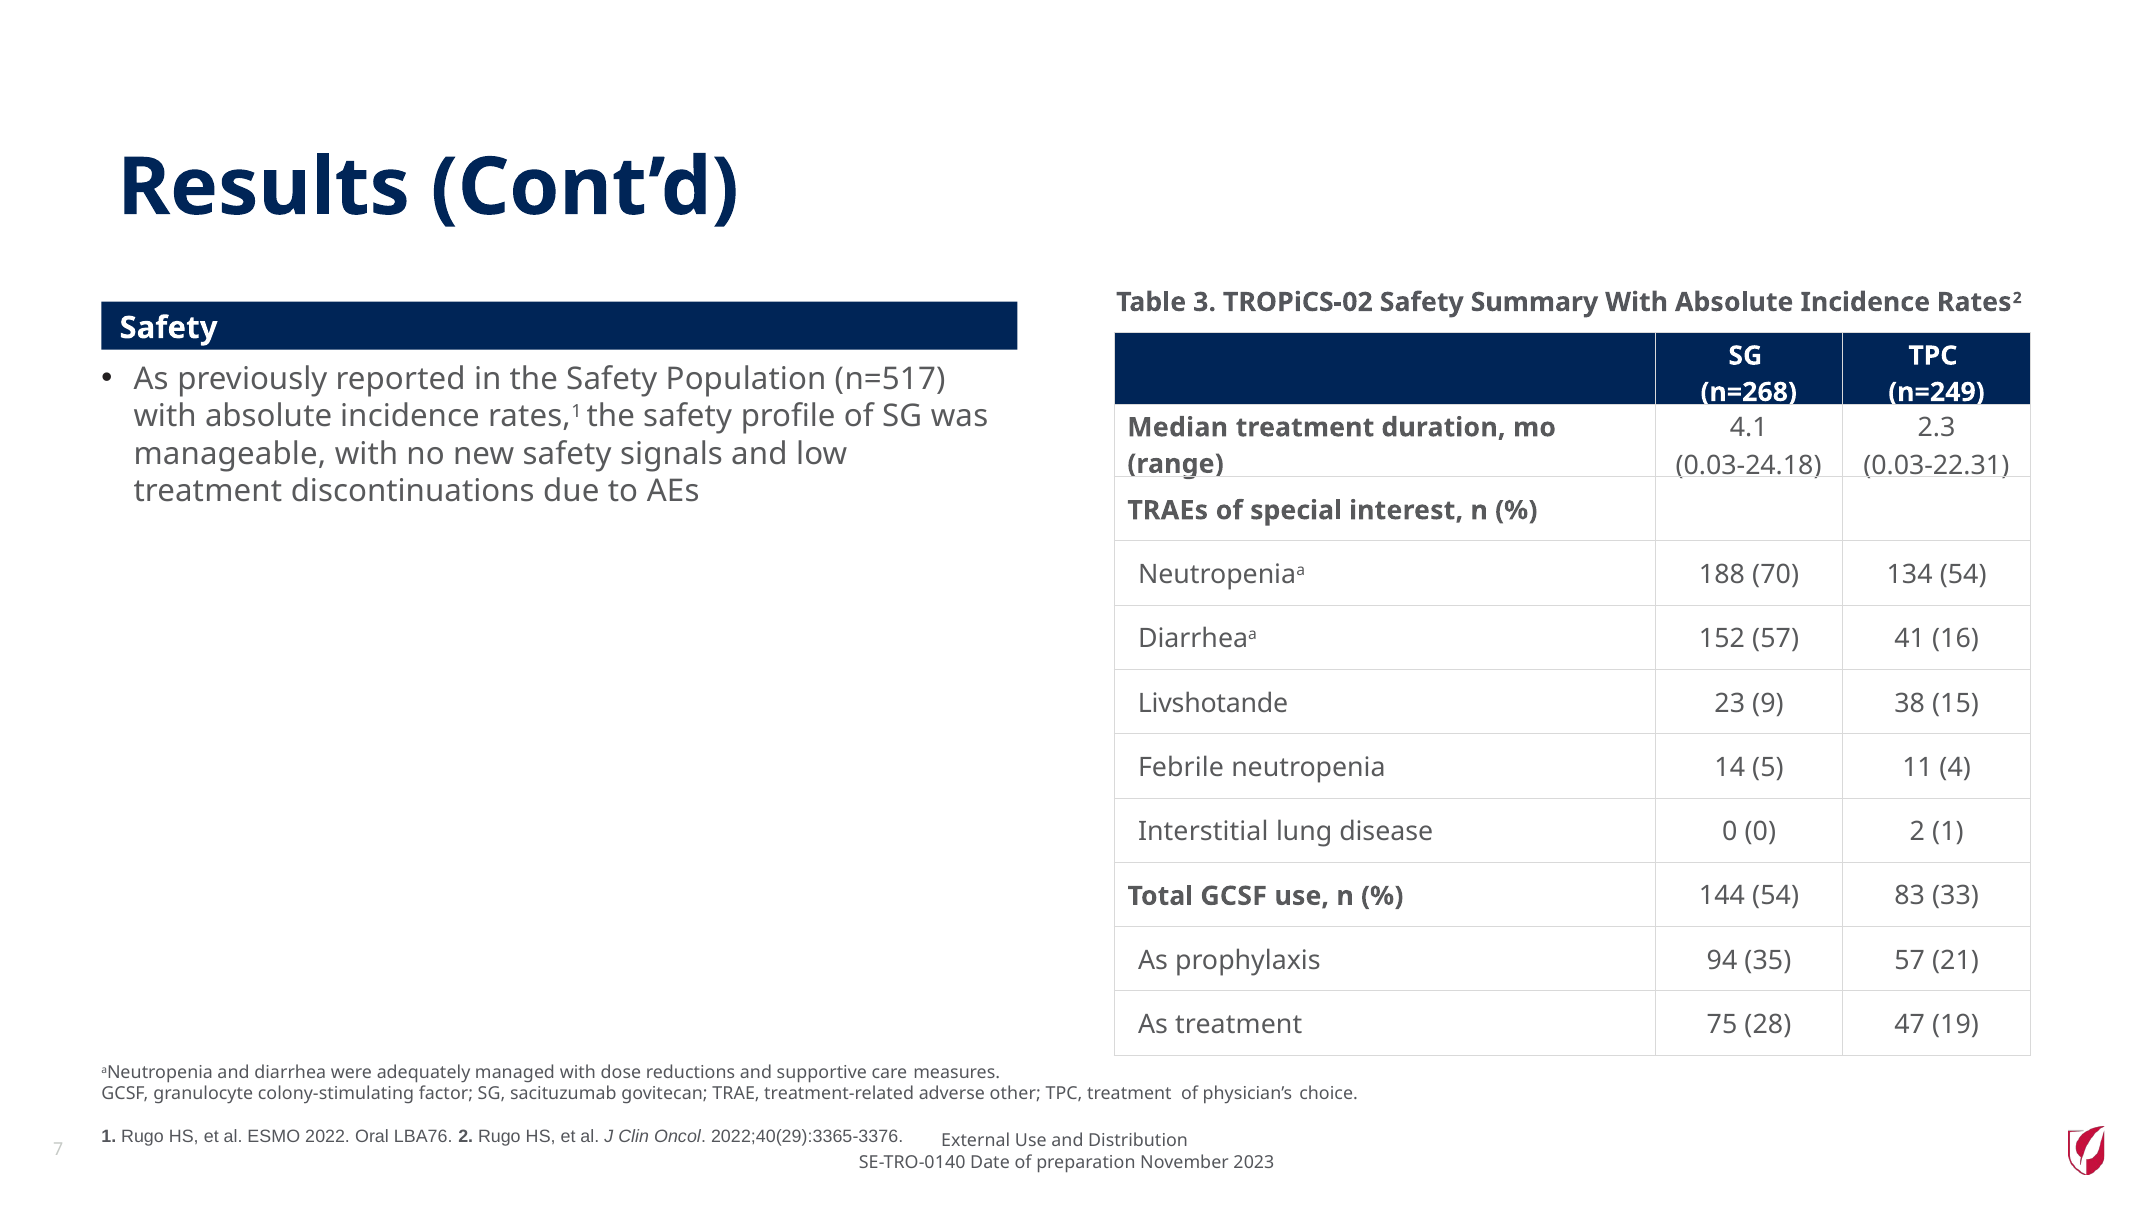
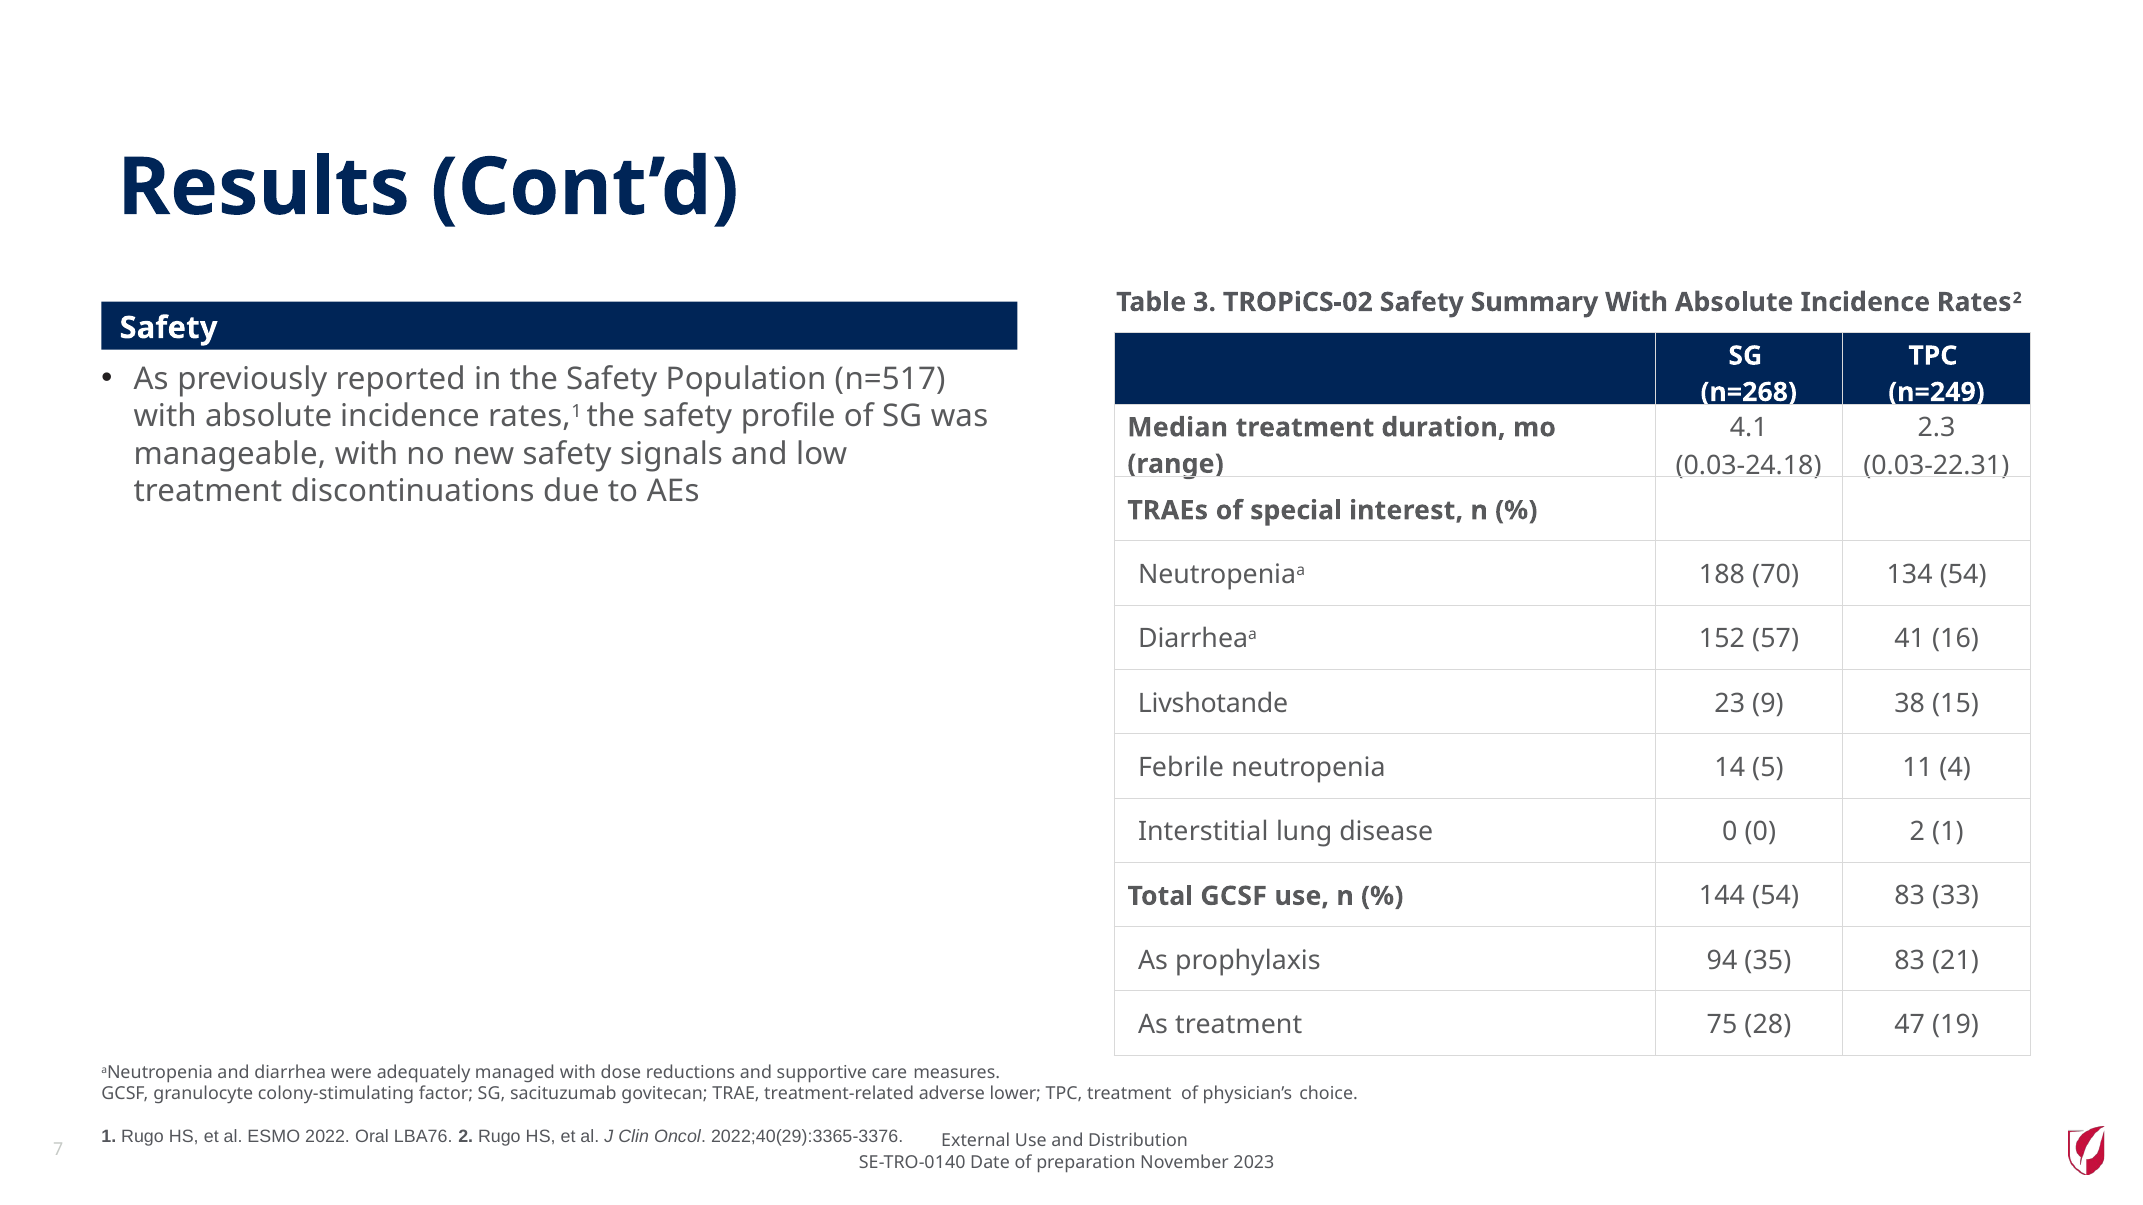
35 57: 57 -> 83
other: other -> lower
